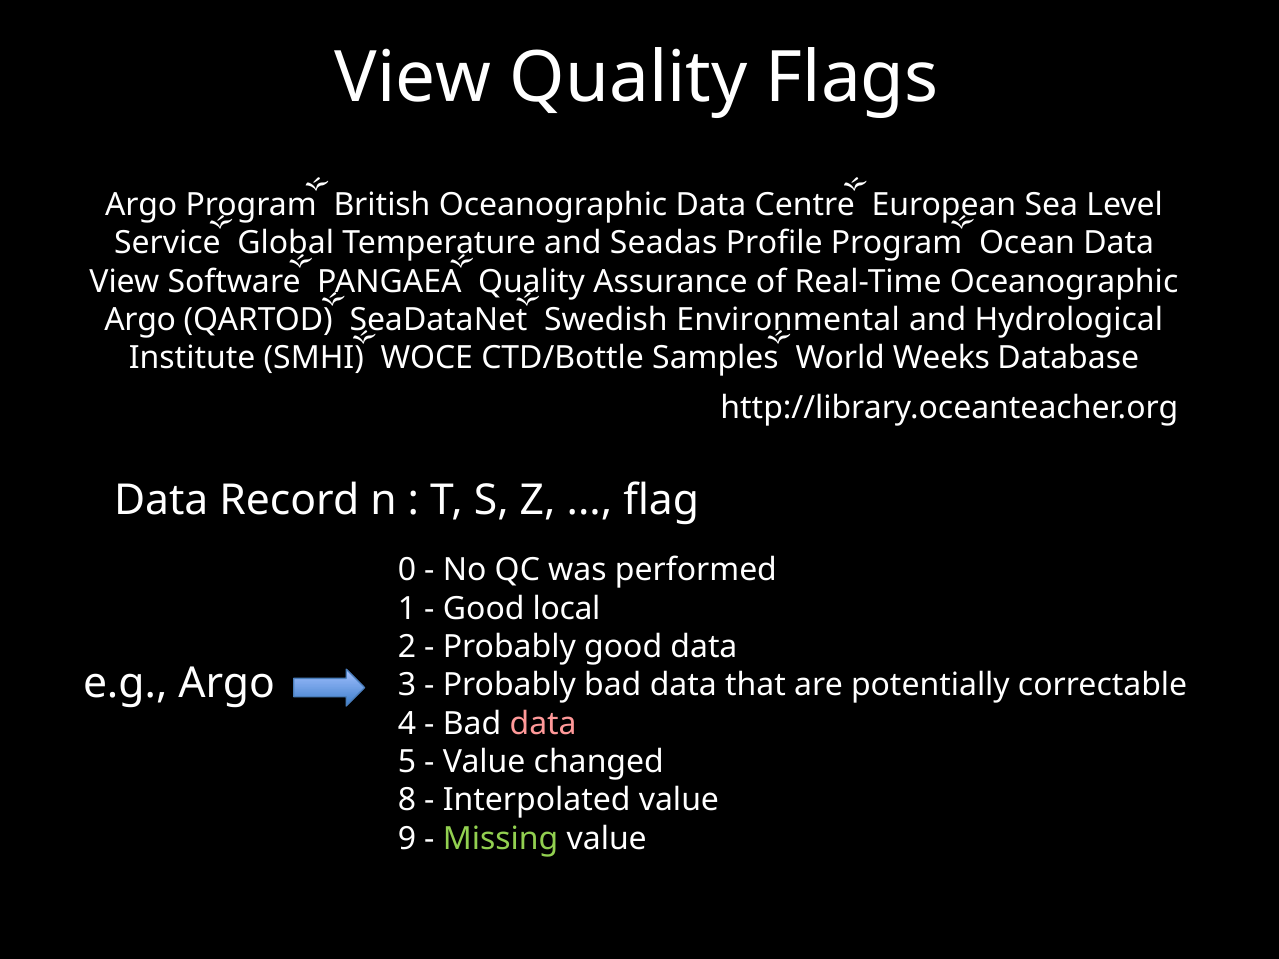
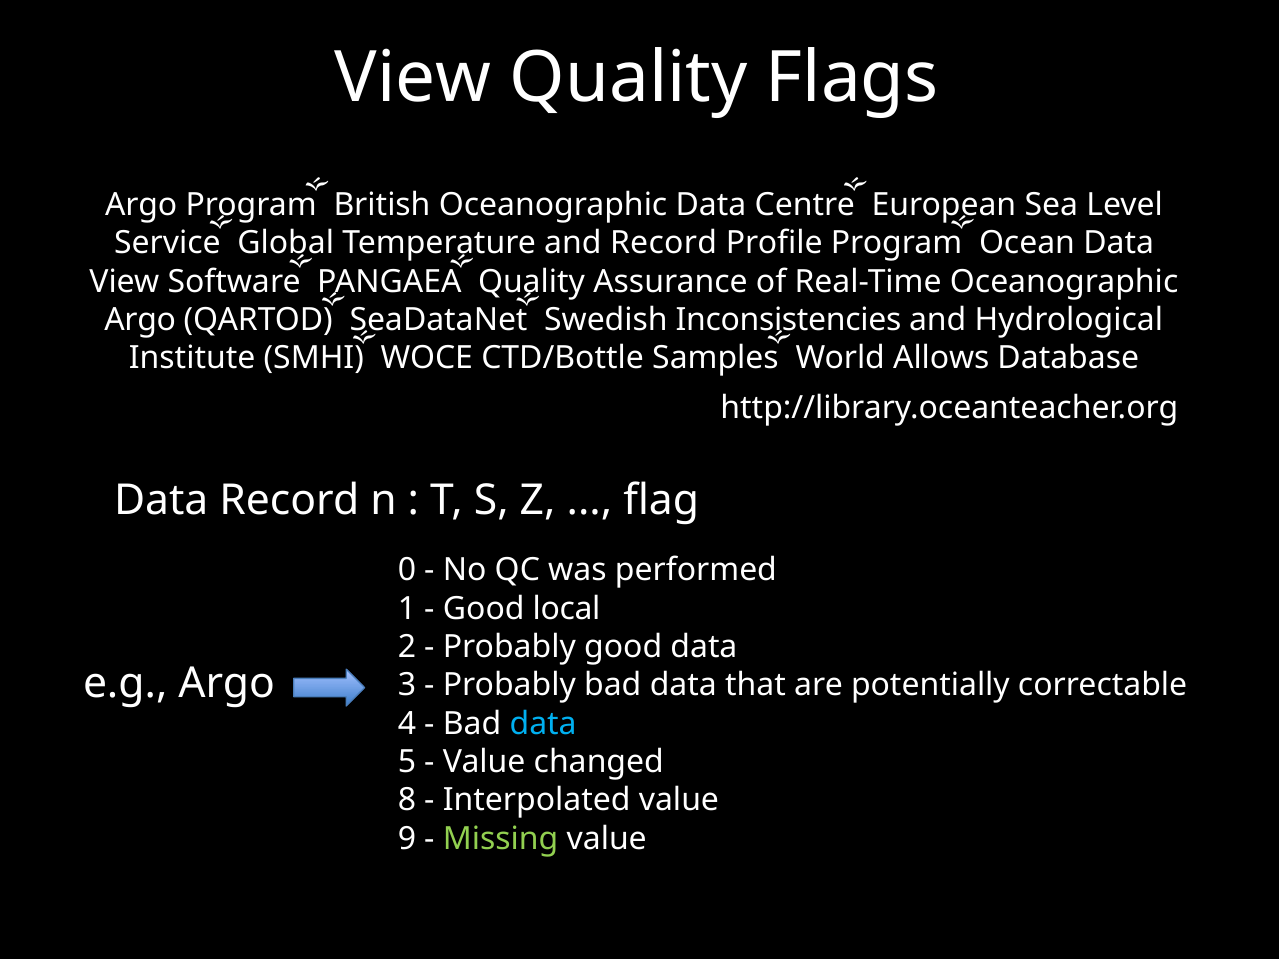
and Seadas: Seadas -> Record
Environmental: Environmental -> Inconsistencies
Weeks: Weeks -> Allows
data at (543, 724) colour: pink -> light blue
